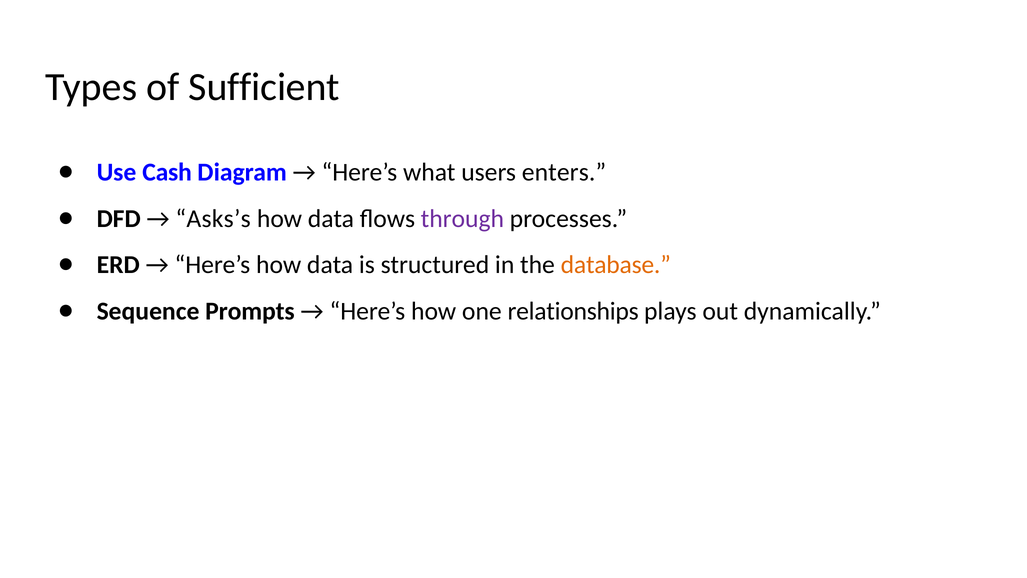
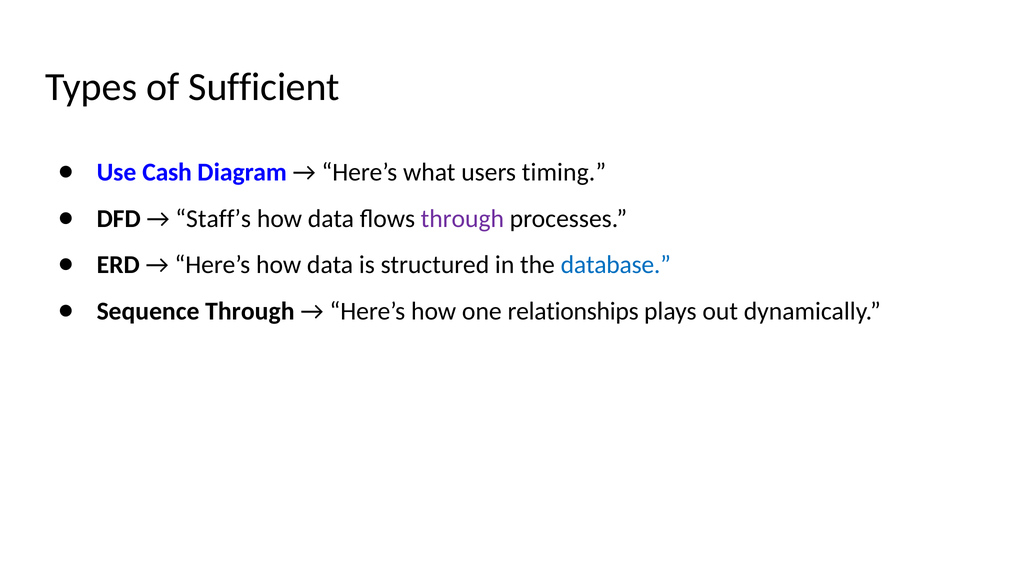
enters: enters -> timing
Asks’s: Asks’s -> Staff’s
database colour: orange -> blue
Sequence Prompts: Prompts -> Through
